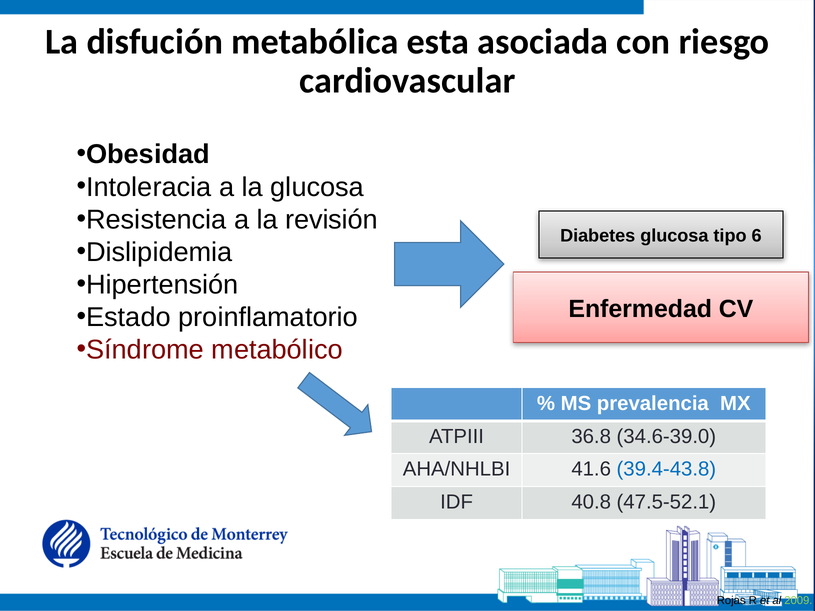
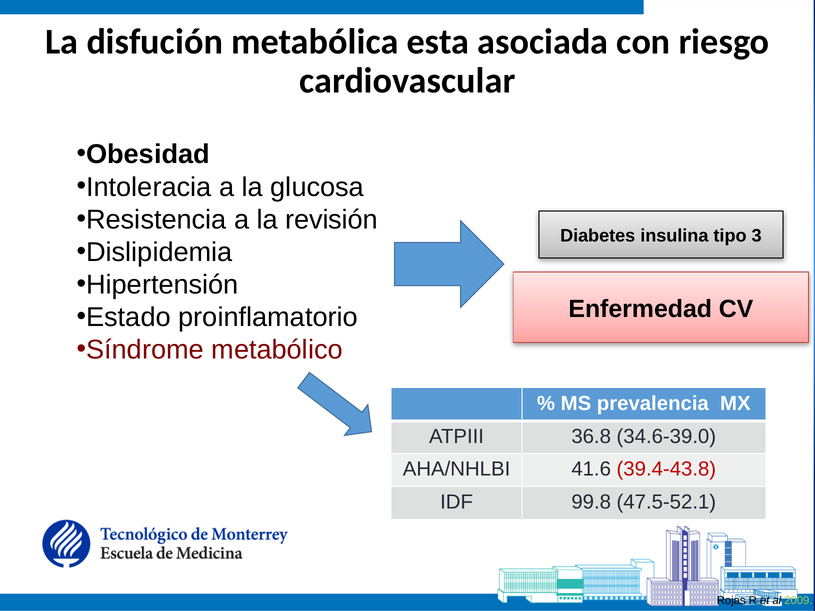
Diabetes glucosa: glucosa -> insulina
6: 6 -> 3
39.4-43.8 colour: blue -> red
40.8: 40.8 -> 99.8
